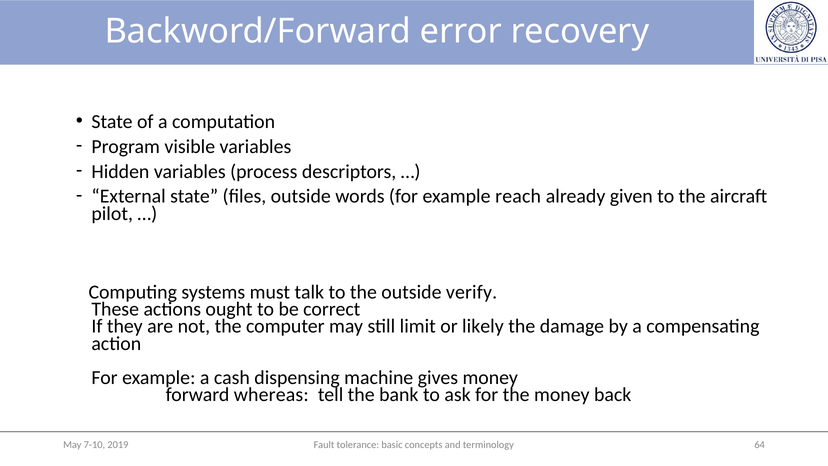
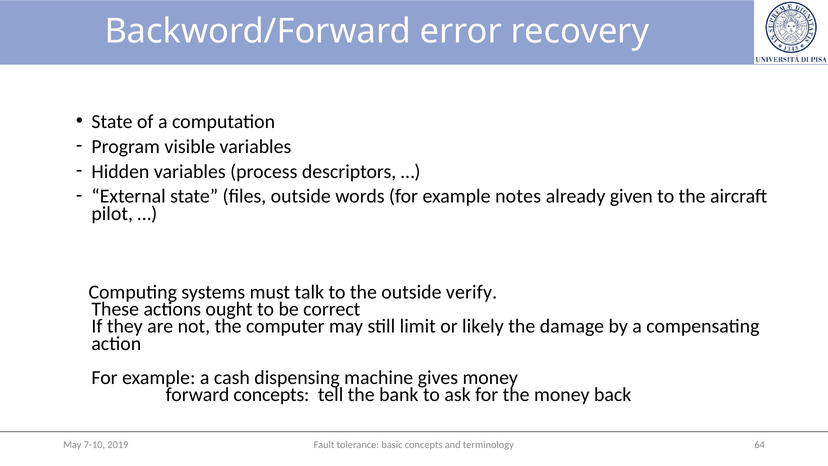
reach: reach -> notes
forward whereas: whereas -> concepts
